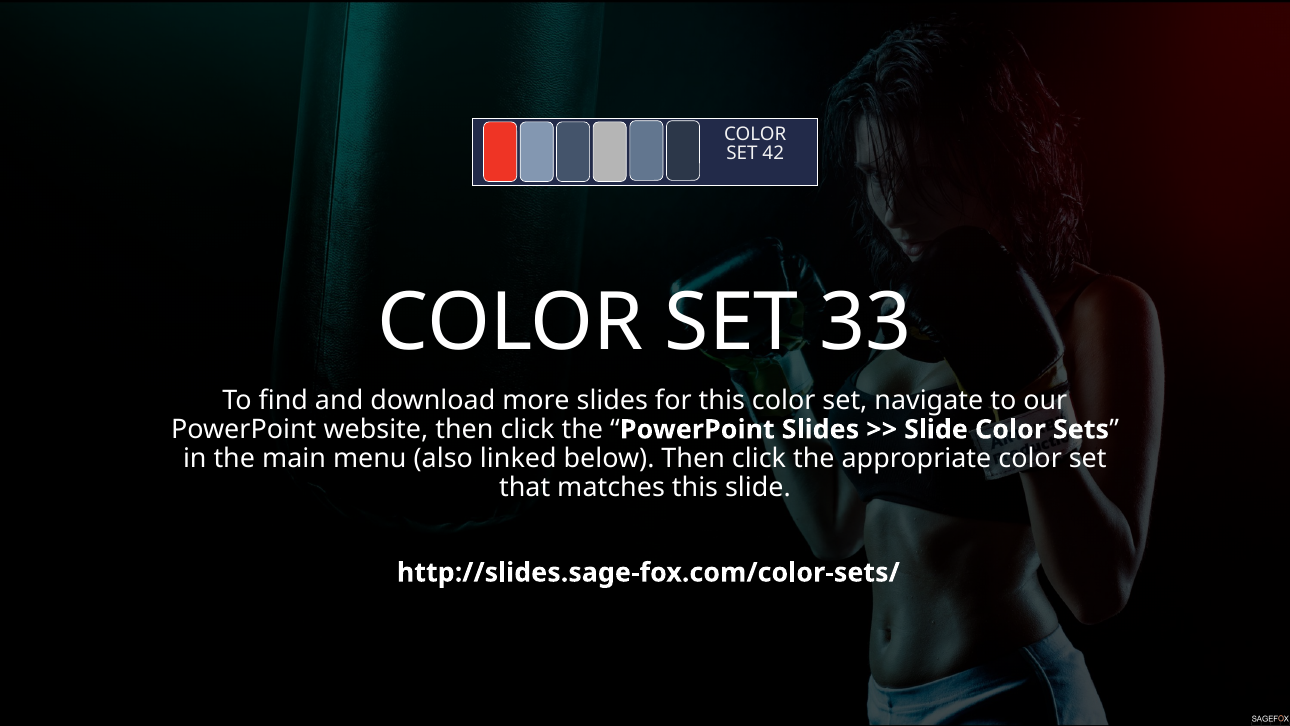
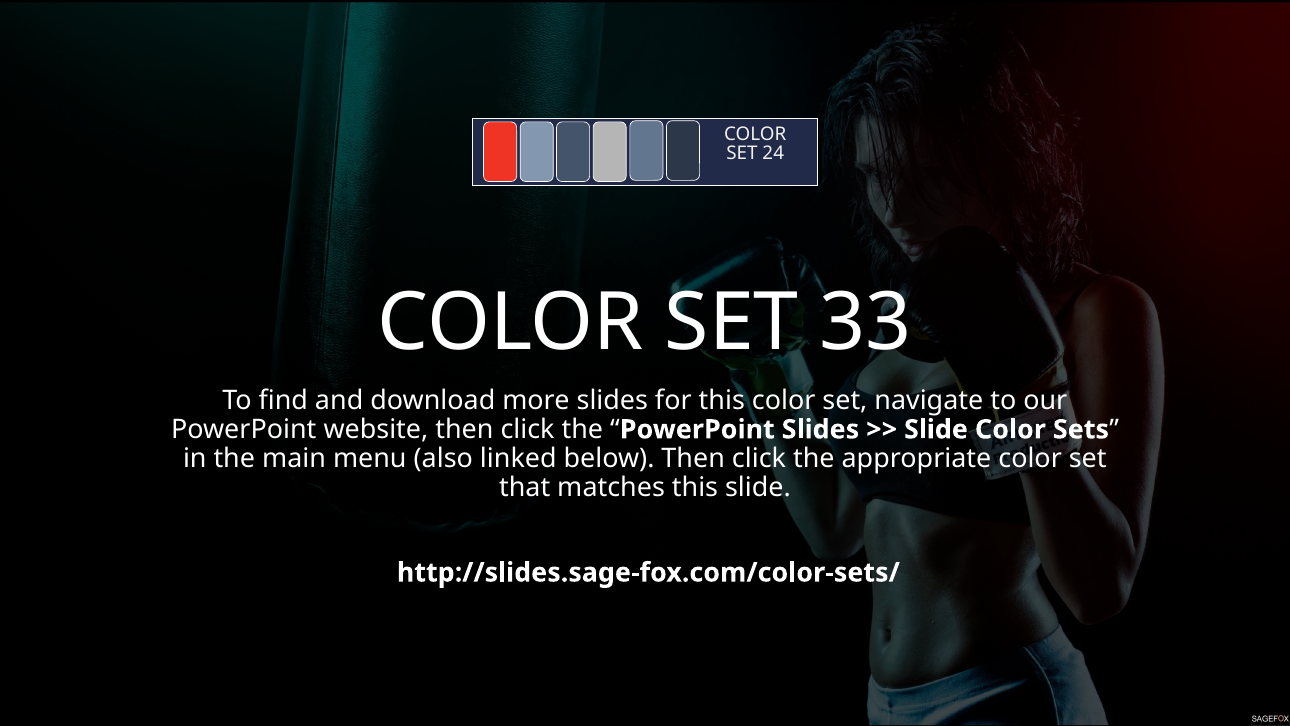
42: 42 -> 24
